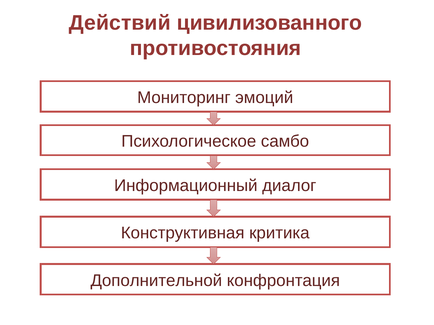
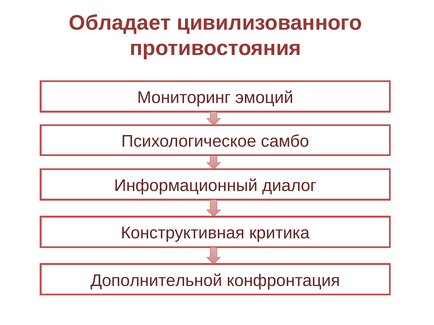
Действий: Действий -> Обладает
